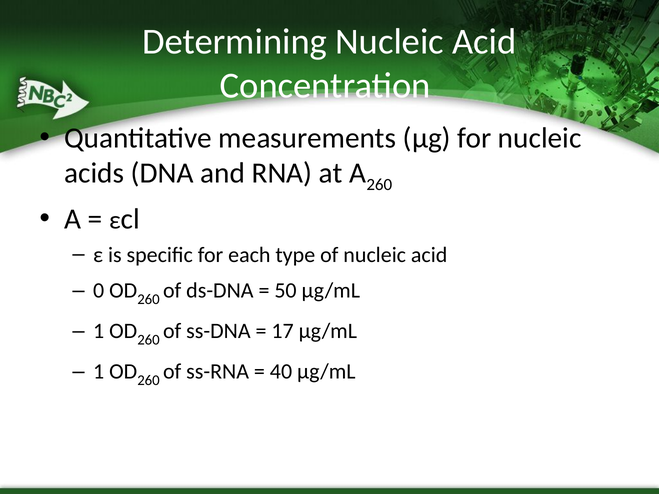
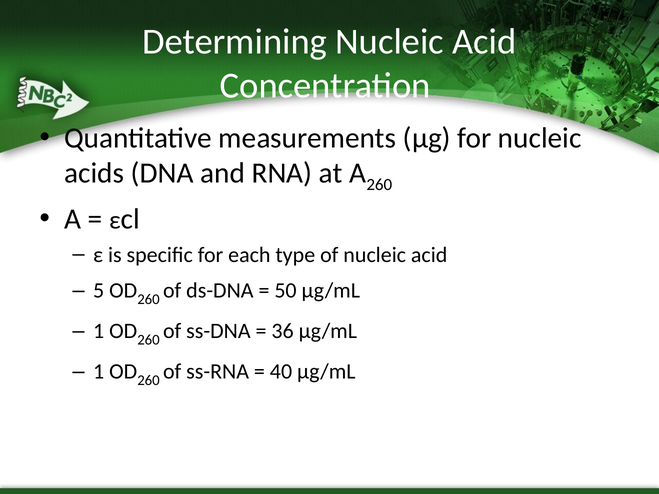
0: 0 -> 5
17: 17 -> 36
